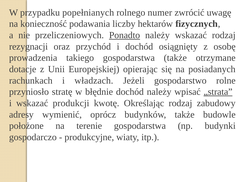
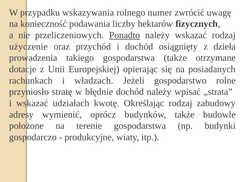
popełnianych: popełnianych -> wskazywania
rezygnacji: rezygnacji -> użyczenie
osobę: osobę -> dzieła
„strata underline: present -> none
produkcji: produkcji -> udziałach
